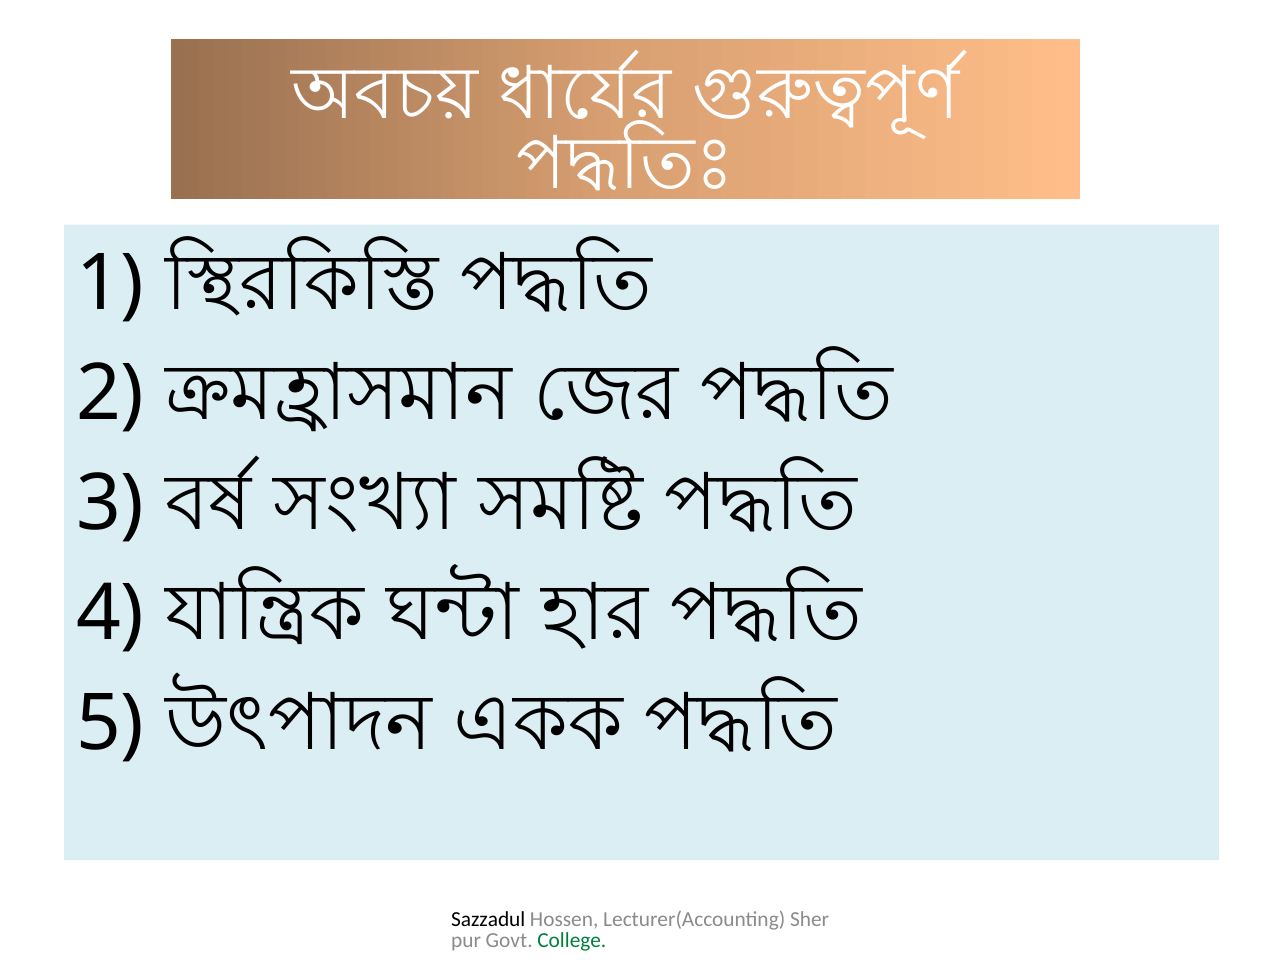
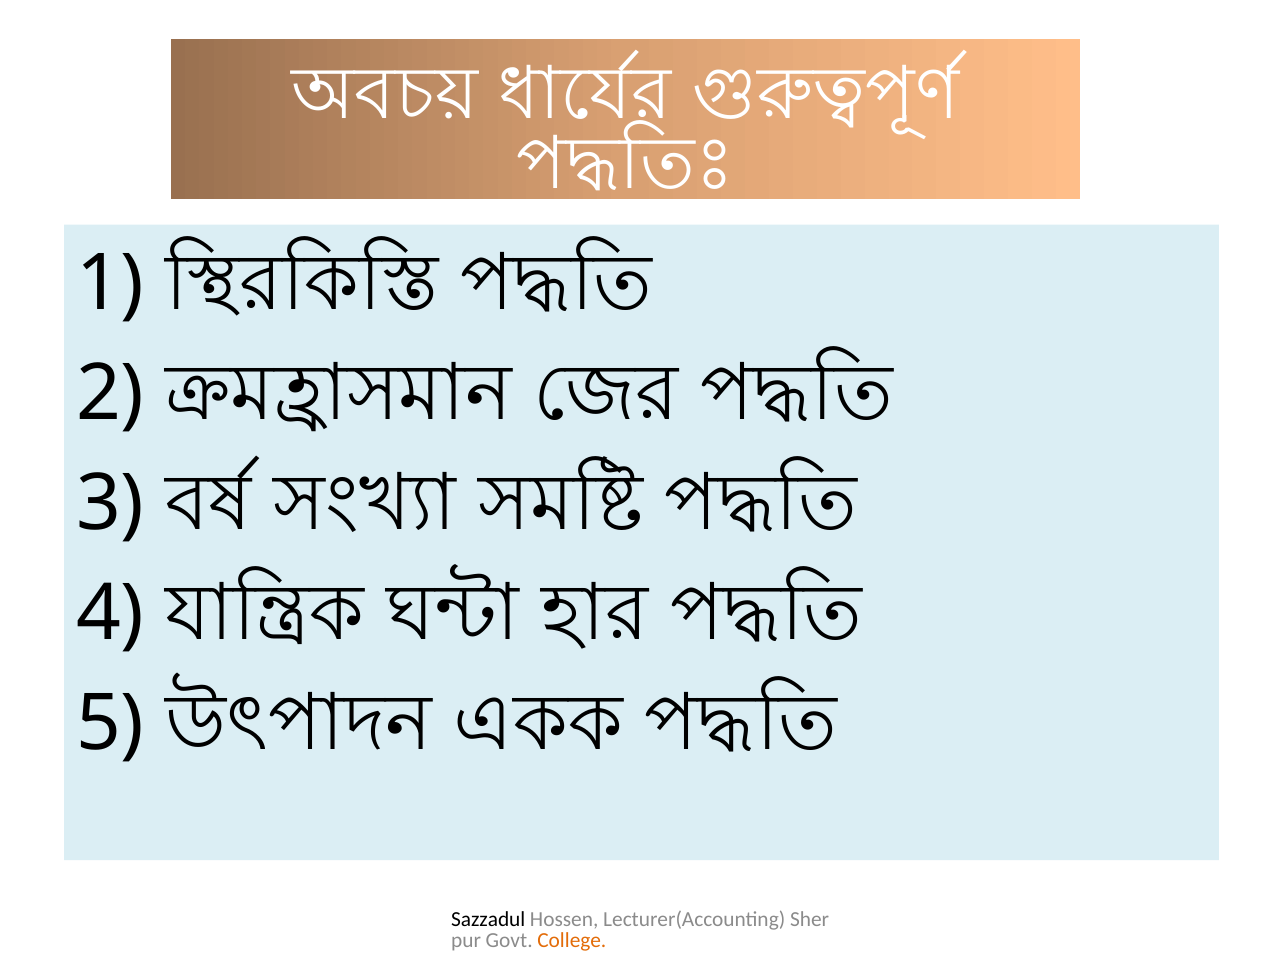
College colour: green -> orange
